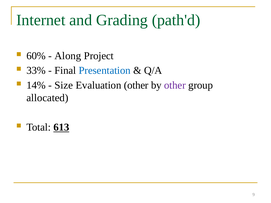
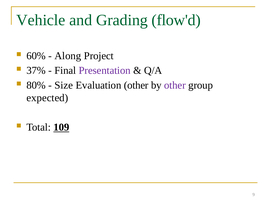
Internet: Internet -> Vehicle
path'd: path'd -> flow'd
33%: 33% -> 37%
Presentation colour: blue -> purple
14%: 14% -> 80%
allocated: allocated -> expected
613: 613 -> 109
